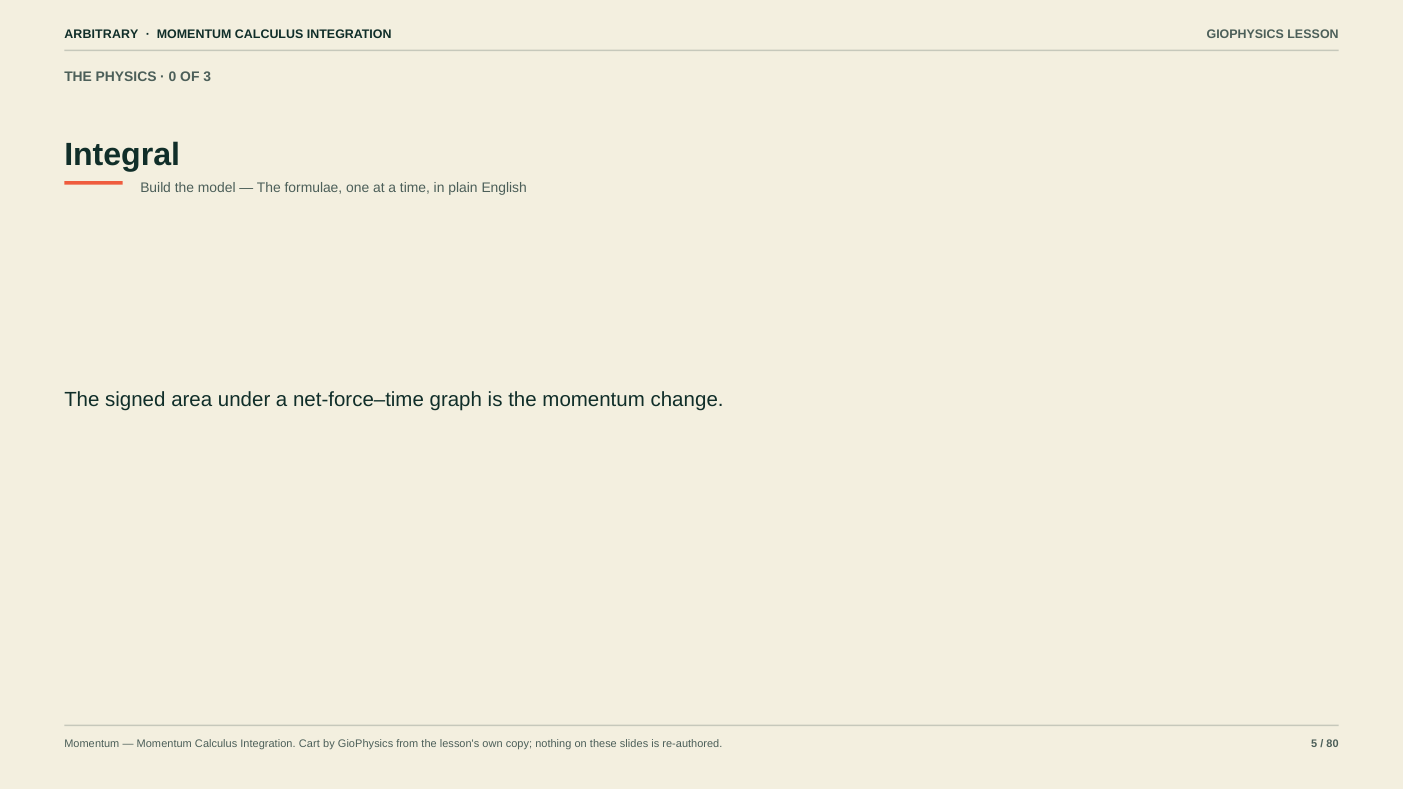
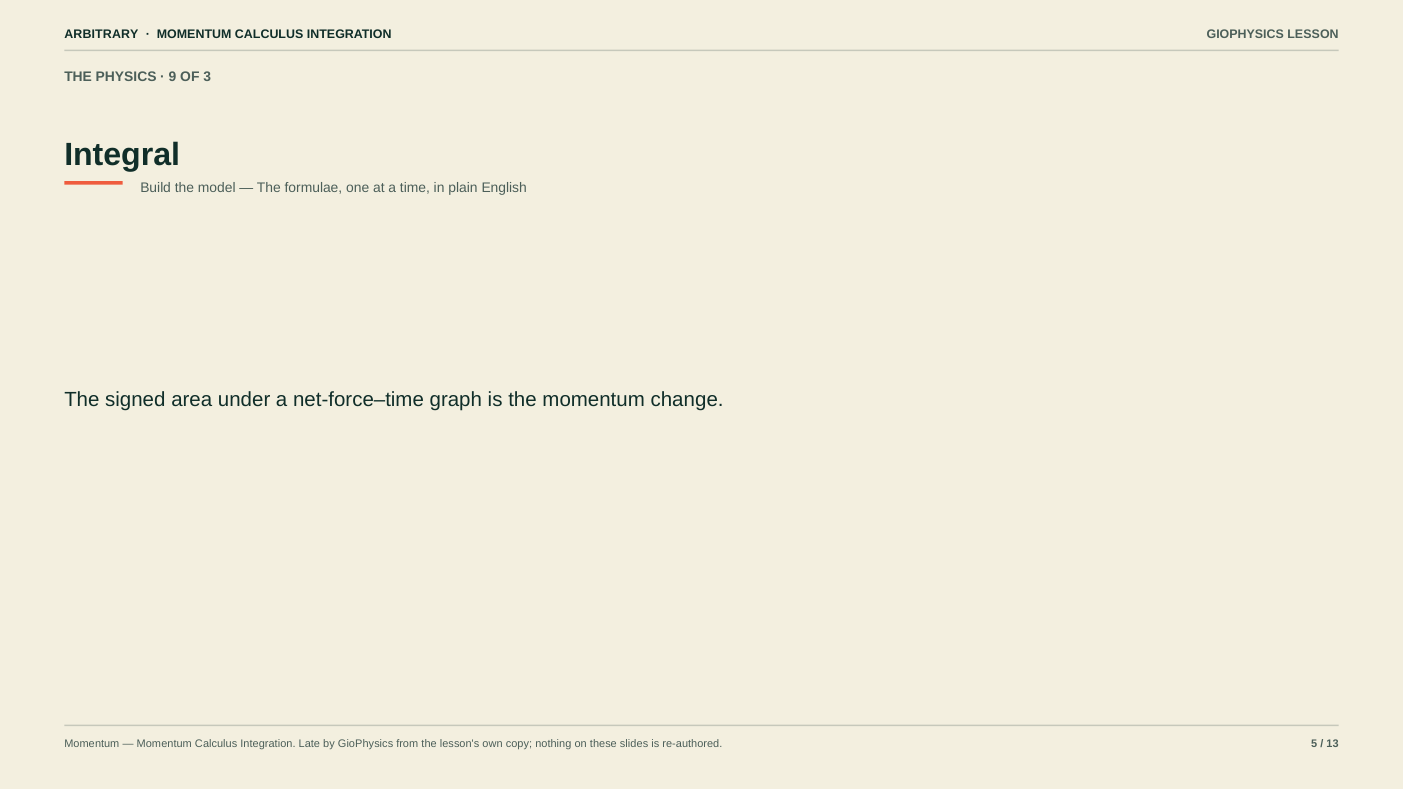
0: 0 -> 9
Cart: Cart -> Late
80: 80 -> 13
